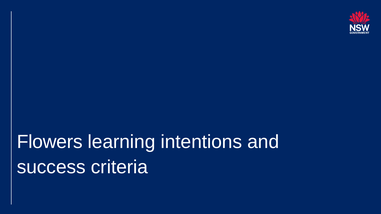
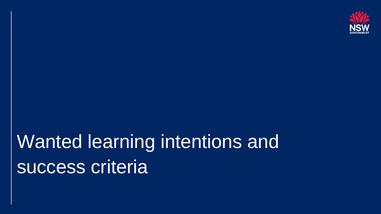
Flowers: Flowers -> Wanted
